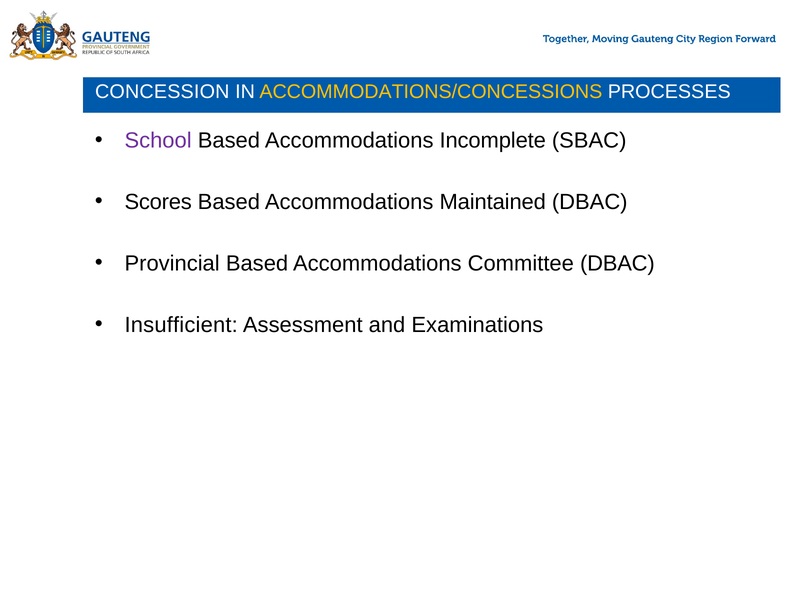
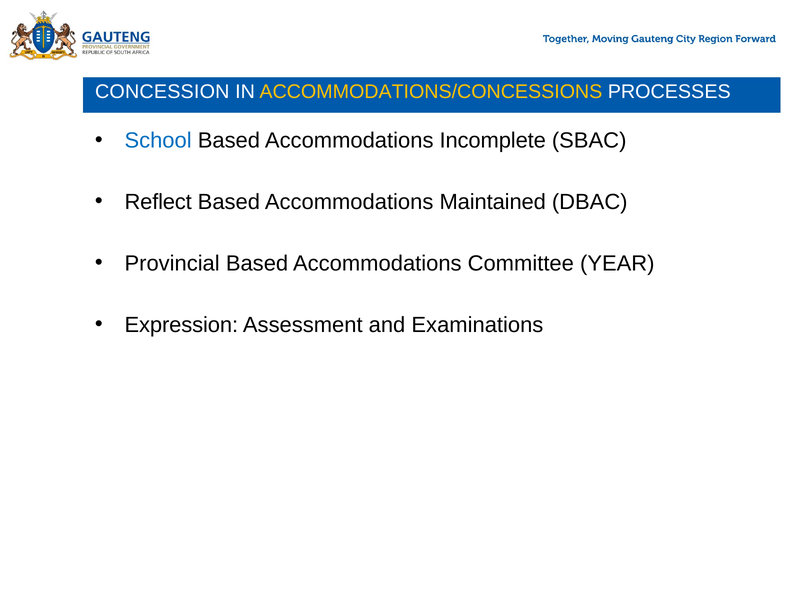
School colour: purple -> blue
Scores: Scores -> Reflect
Committee DBAC: DBAC -> YEAR
Insufficient: Insufficient -> Expression
